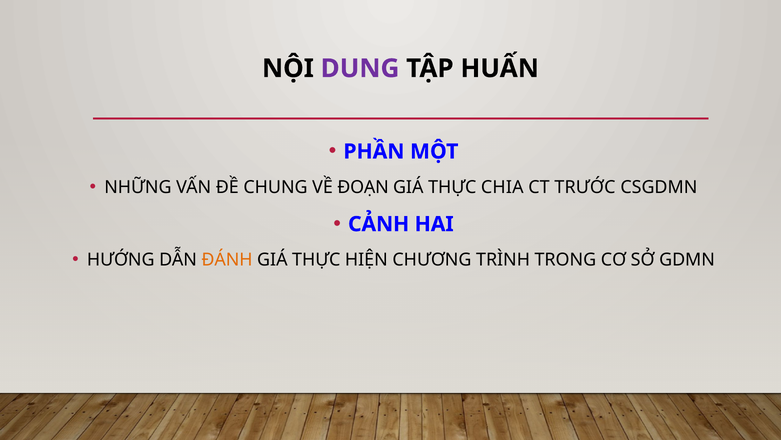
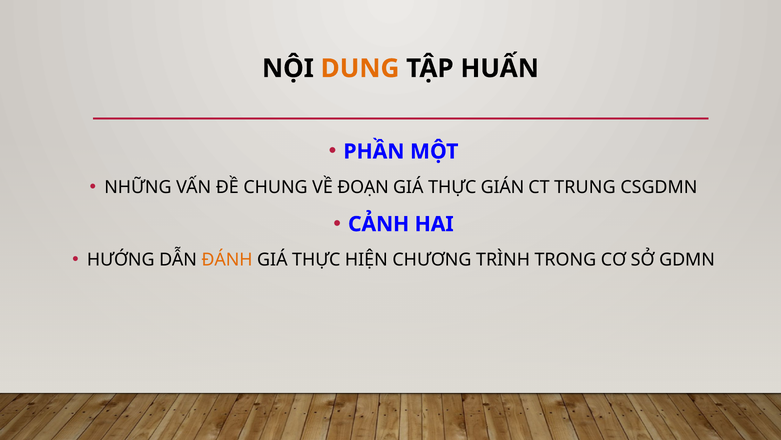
DUNG colour: purple -> orange
CHIA: CHIA -> GIÁN
TRƯỚC: TRƯỚC -> TRUNG
